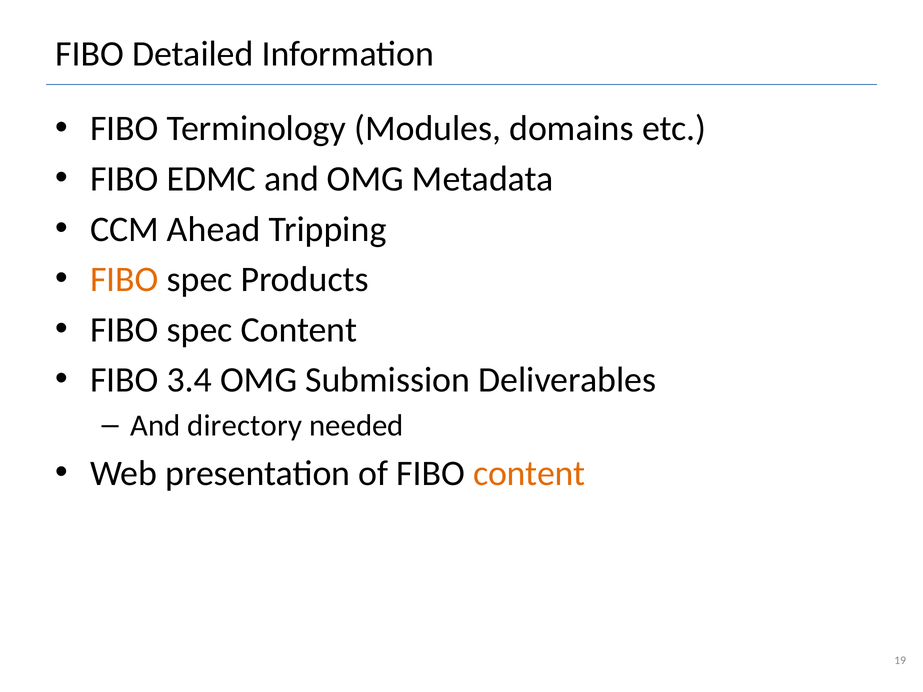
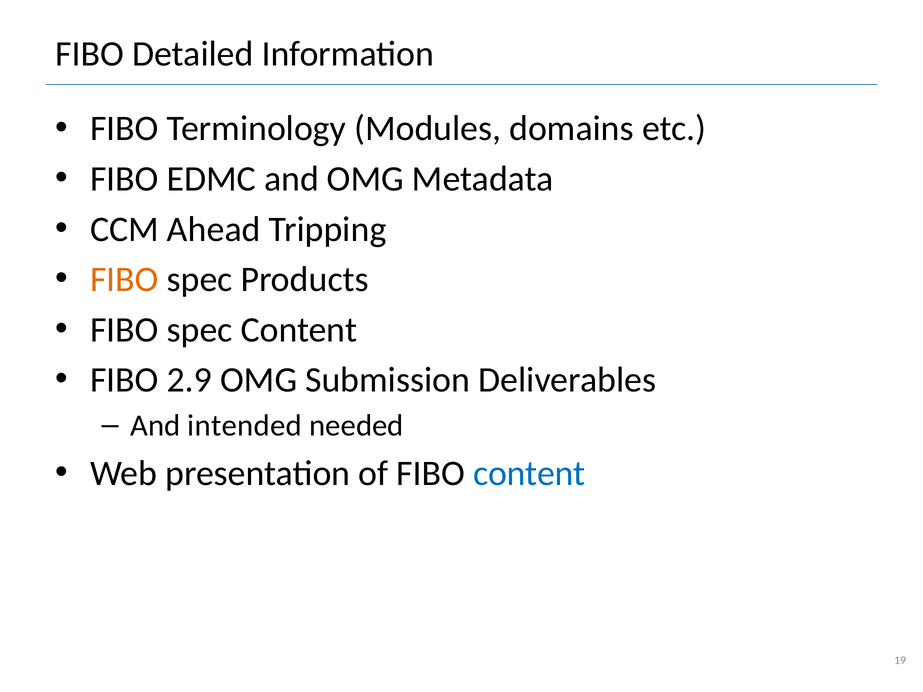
3.4: 3.4 -> 2.9
directory: directory -> intended
content at (529, 473) colour: orange -> blue
